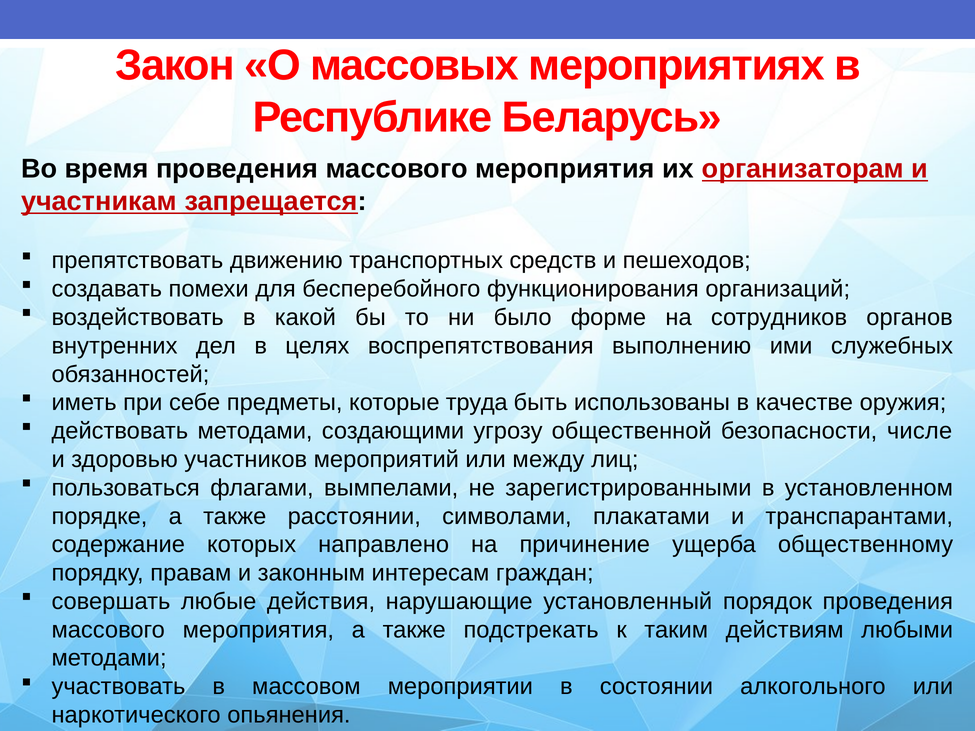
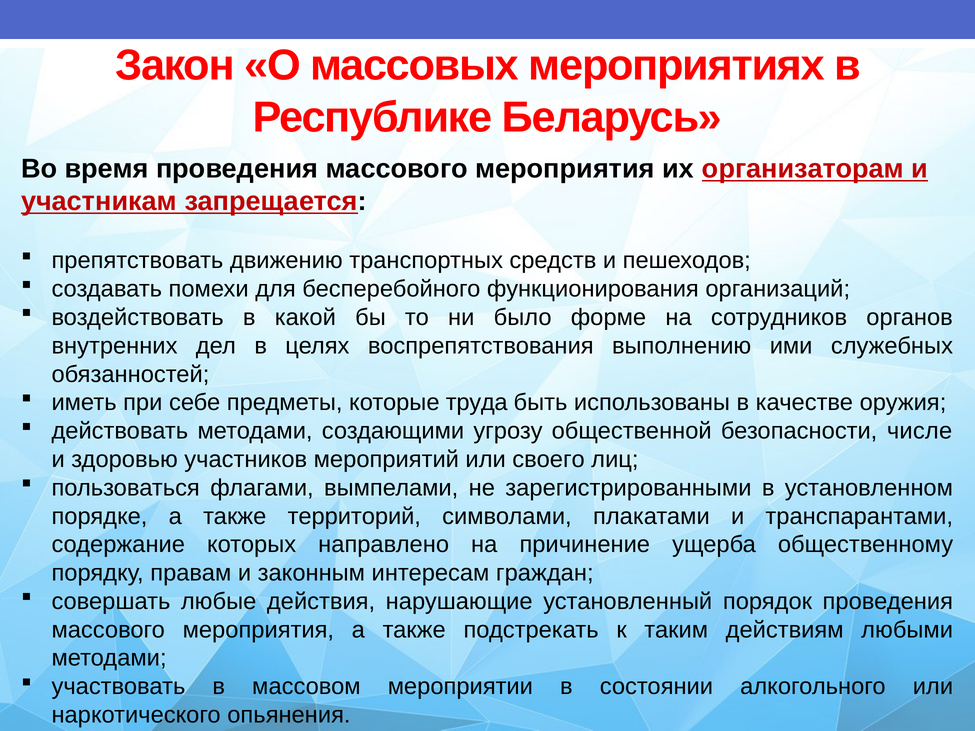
между: между -> своего
расстоянии: расстоянии -> территорий
